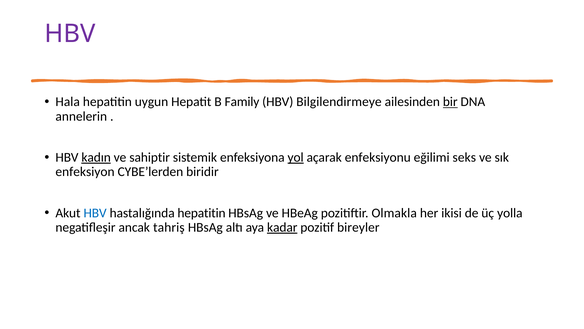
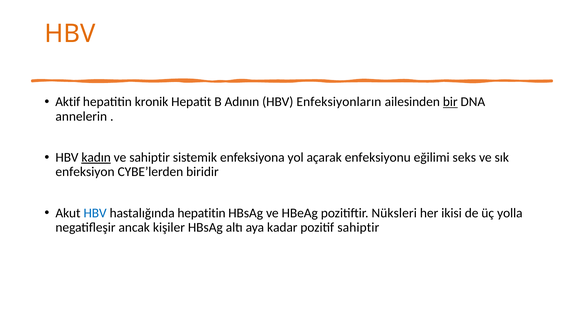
HBV at (70, 34) colour: purple -> orange
Hala: Hala -> Aktif
uygun: uygun -> kronik
Family: Family -> Adının
Bilgilendirmeye: Bilgilendirmeye -> Enfeksiyonların
yol underline: present -> none
Olmakla: Olmakla -> Nüksleri
tahriş: tahriş -> kişiler
kadar underline: present -> none
pozitif bireyler: bireyler -> sahiptir
